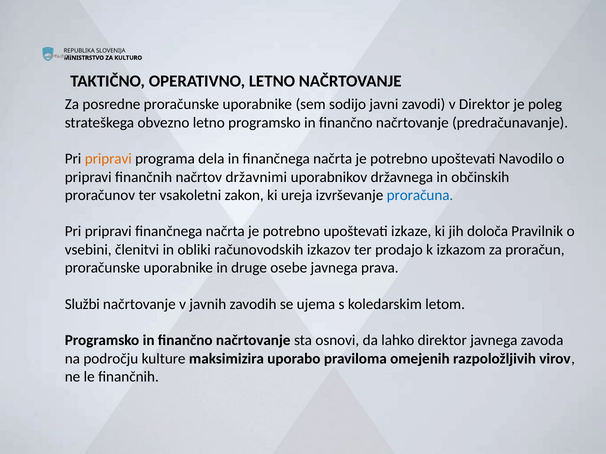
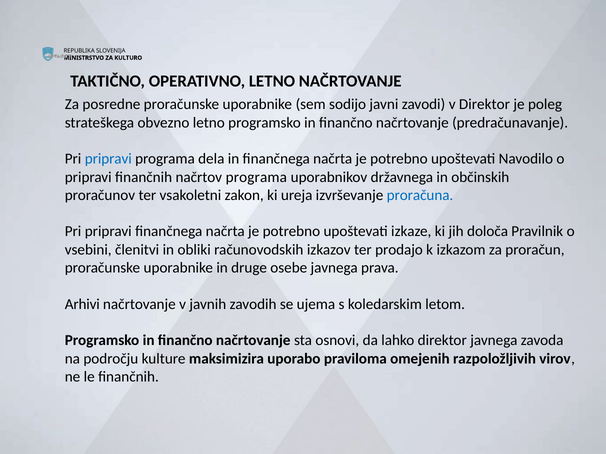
pripravi at (108, 159) colour: orange -> blue
načrtov državnimi: državnimi -> programa
Službi: Službi -> Arhivi
